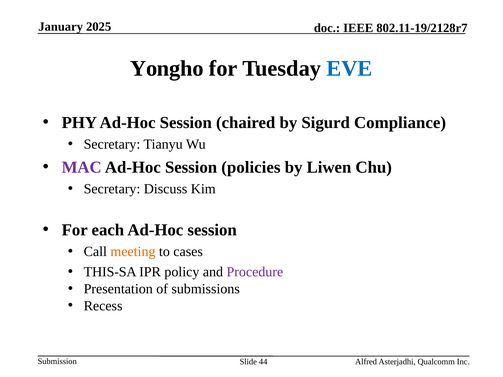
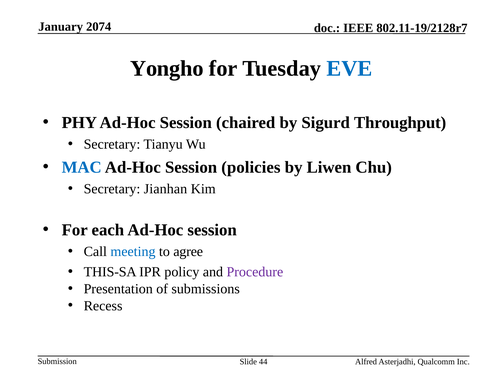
2025: 2025 -> 2074
Compliance: Compliance -> Throughput
MAC colour: purple -> blue
Discuss: Discuss -> Jianhan
meeting colour: orange -> blue
cases: cases -> agree
